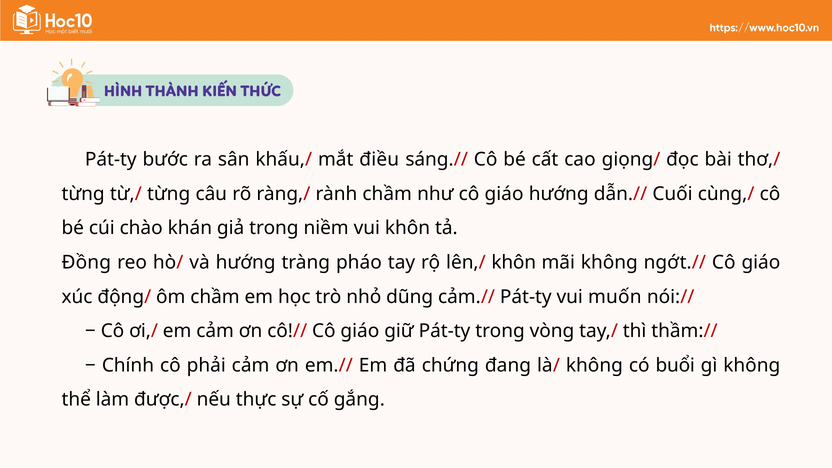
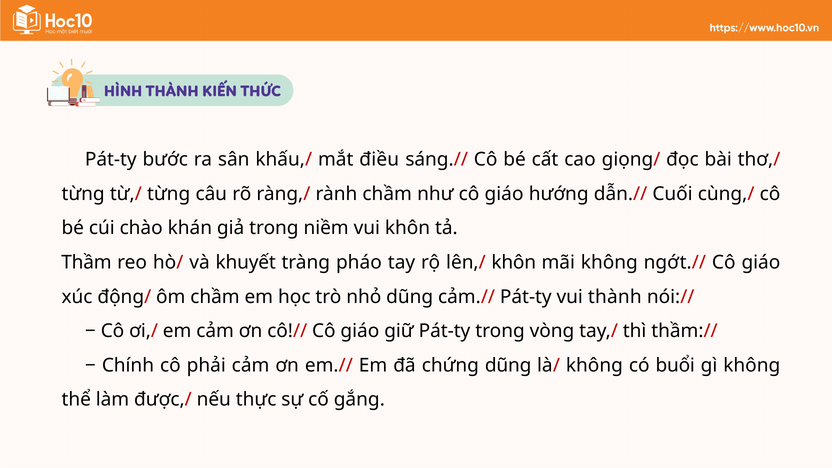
Đồng: Đồng -> Thầm
và hướng: hướng -> khuyết
muốn: muốn -> thành
chứng đang: đang -> dũng
